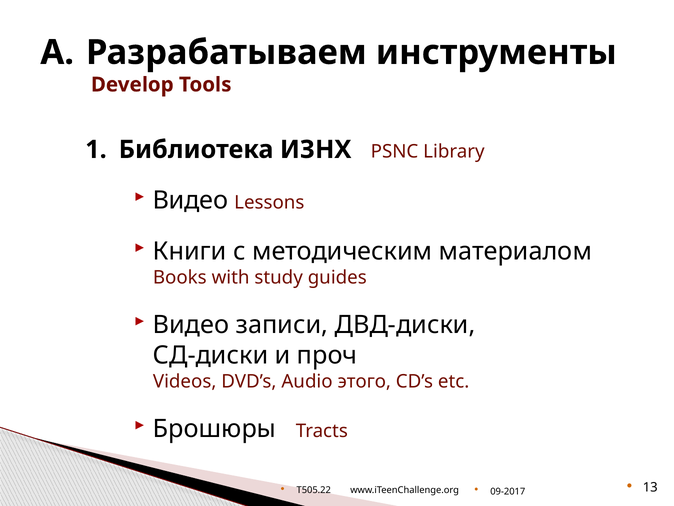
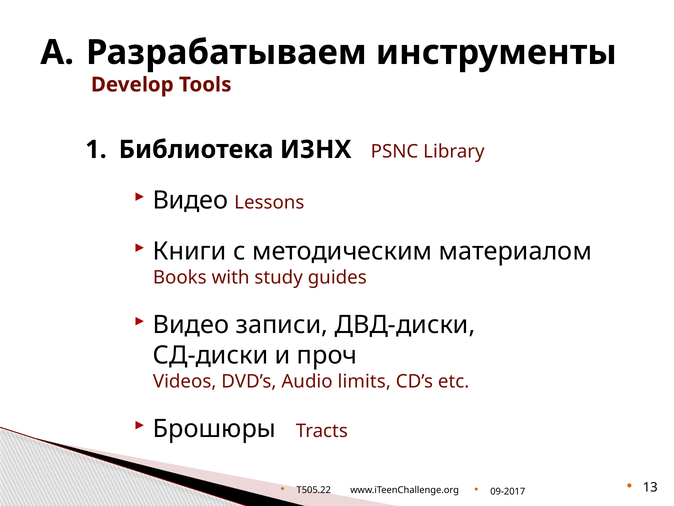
этого: этого -> limits
